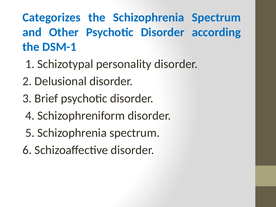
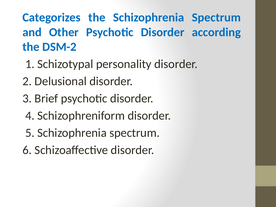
DSM-1: DSM-1 -> DSM-2
